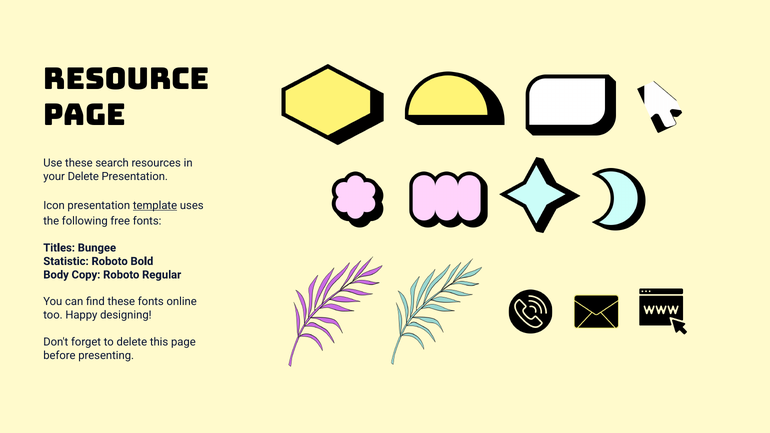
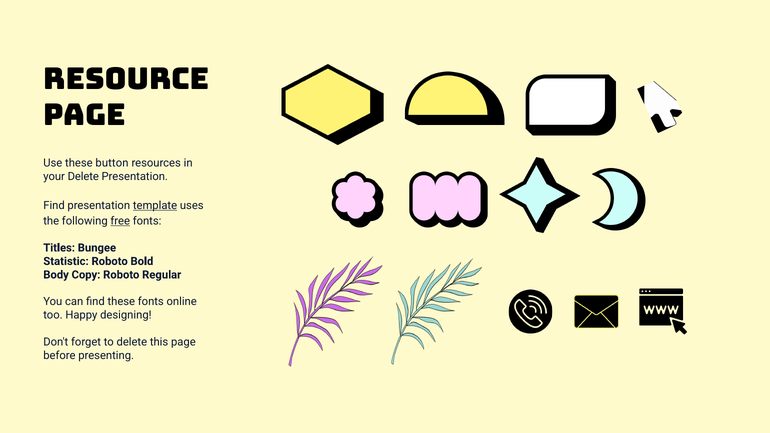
search: search -> button
Icon at (54, 205): Icon -> Find
free underline: none -> present
